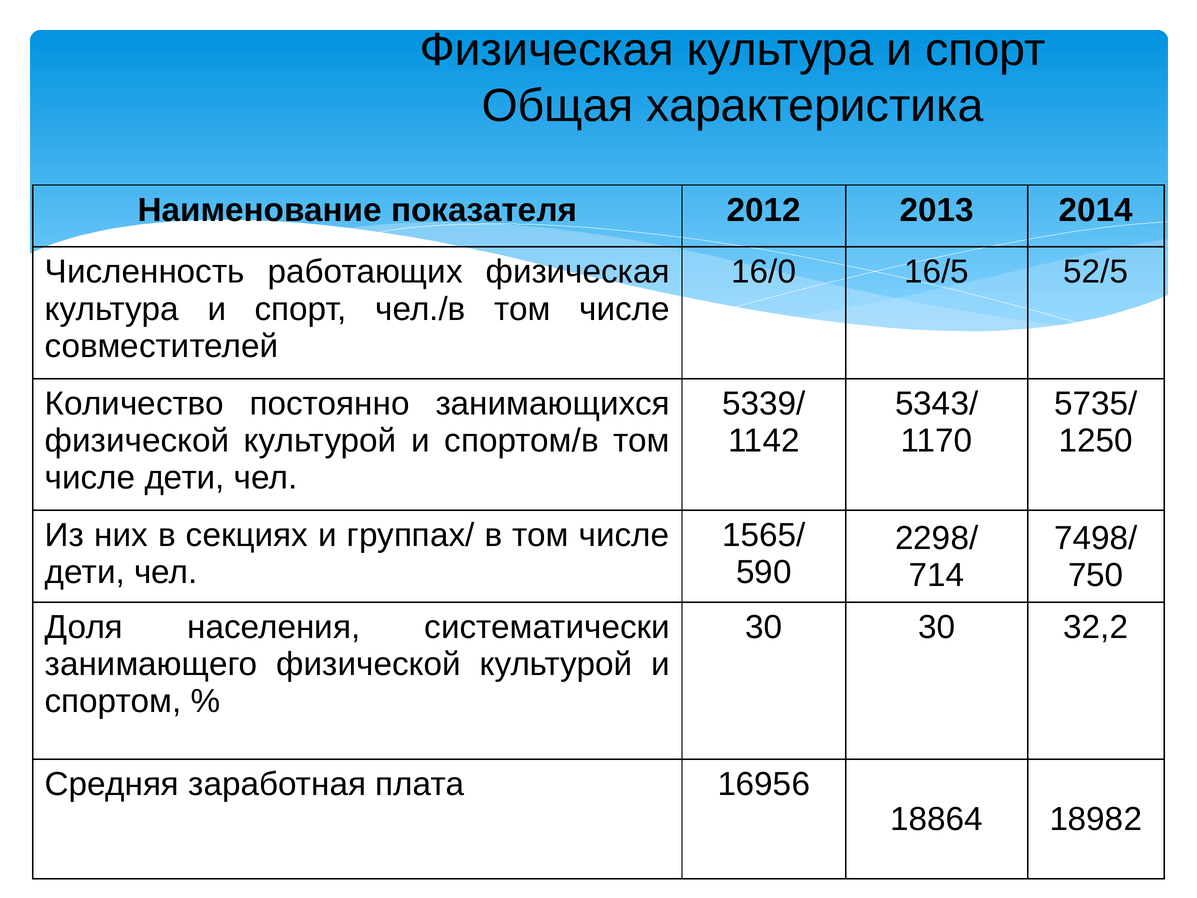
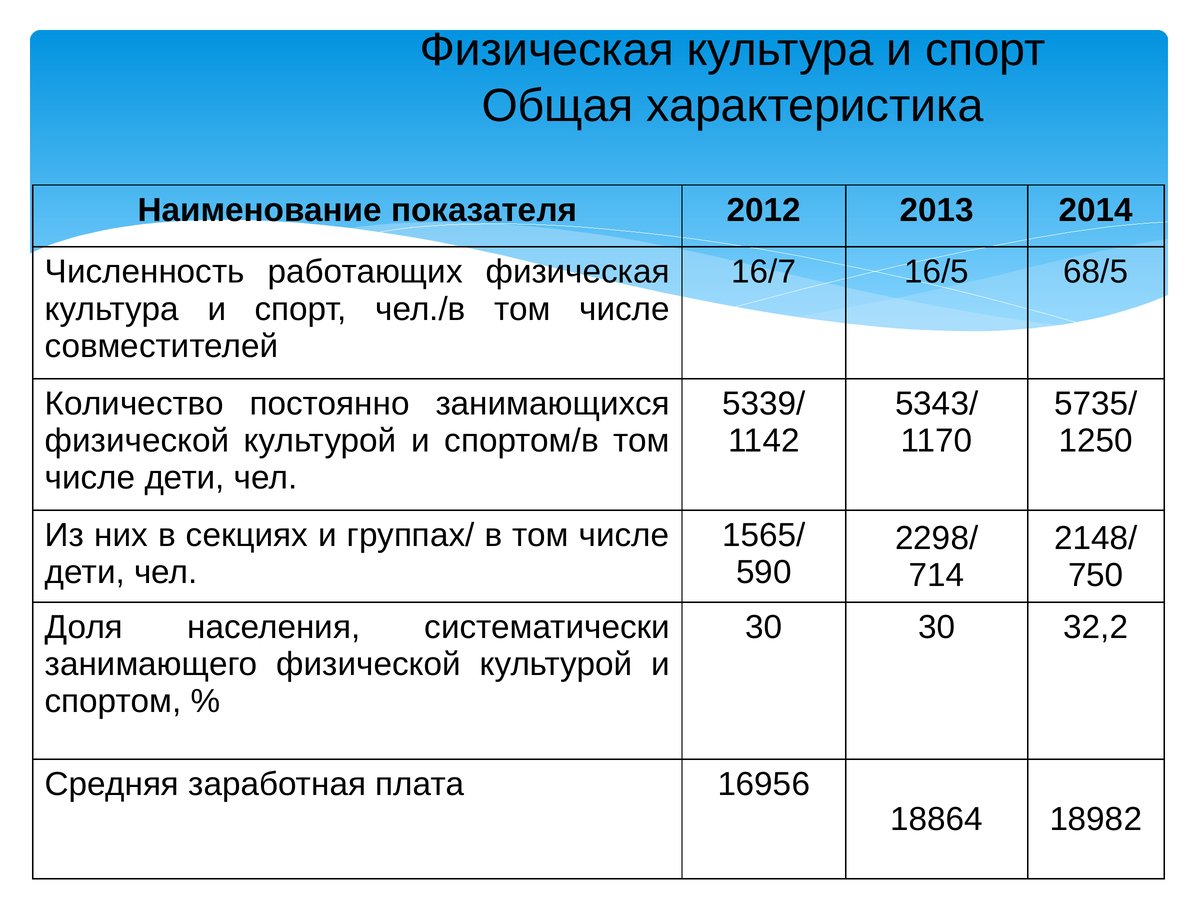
16/0: 16/0 -> 16/7
52/5: 52/5 -> 68/5
7498/: 7498/ -> 2148/
